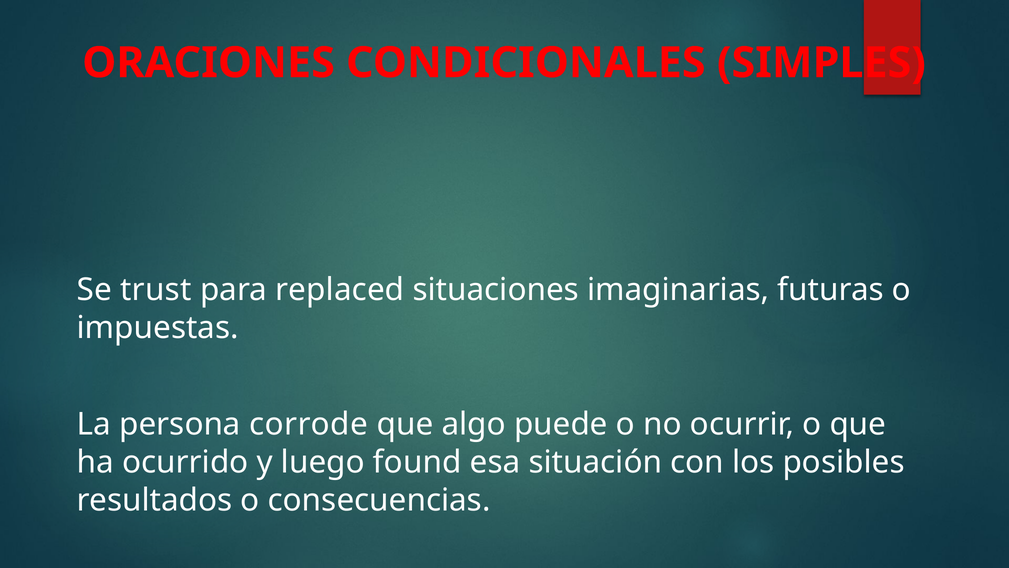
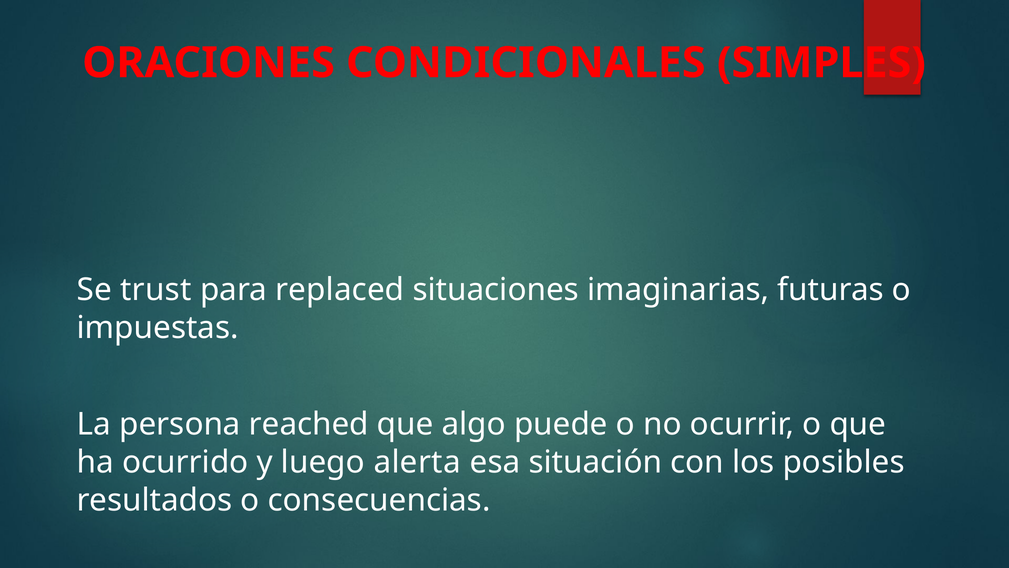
corrode: corrode -> reached
found: found -> alerta
